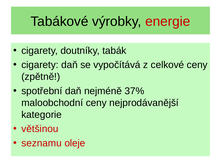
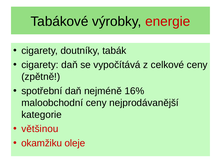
37%: 37% -> 16%
seznamu: seznamu -> okamžiku
